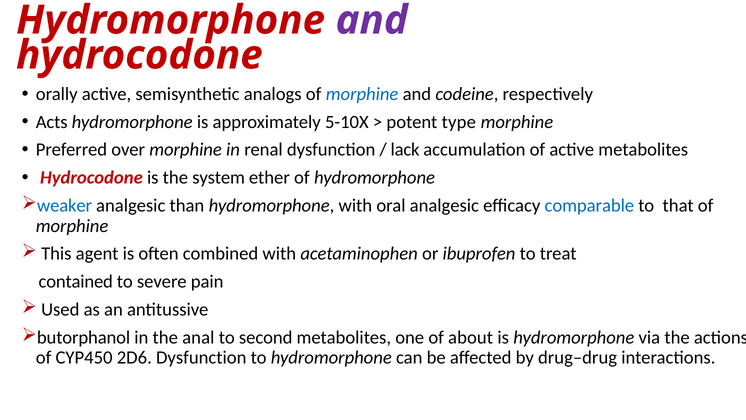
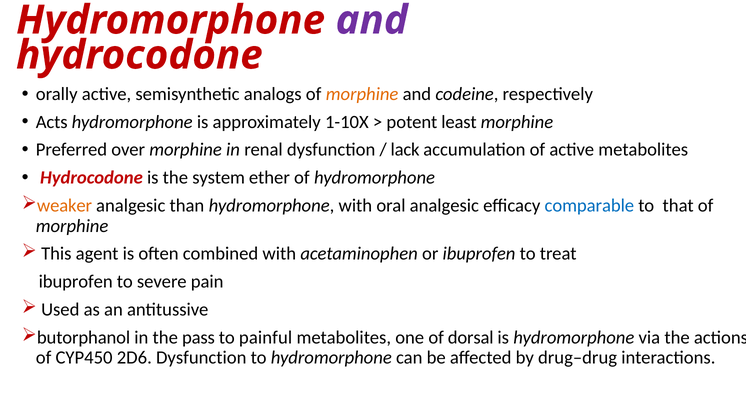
morphine at (362, 94) colour: blue -> orange
5-10X: 5-10X -> 1-10X
type: type -> least
weaker colour: blue -> orange
contained at (76, 281): contained -> ibuprofen
anal: anal -> pass
second: second -> painful
about: about -> dorsal
